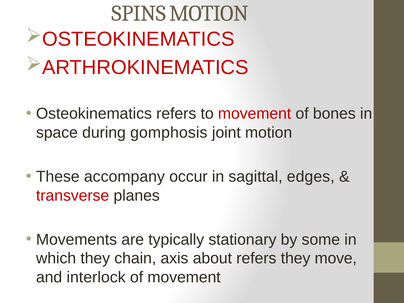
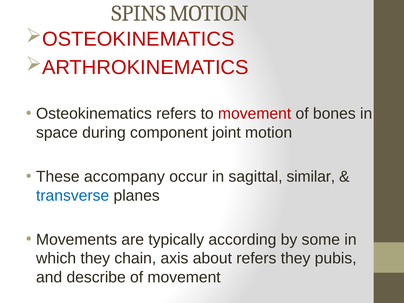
gomphosis: gomphosis -> component
edges: edges -> similar
transverse colour: red -> blue
stationary: stationary -> according
move: move -> pubis
interlock: interlock -> describe
